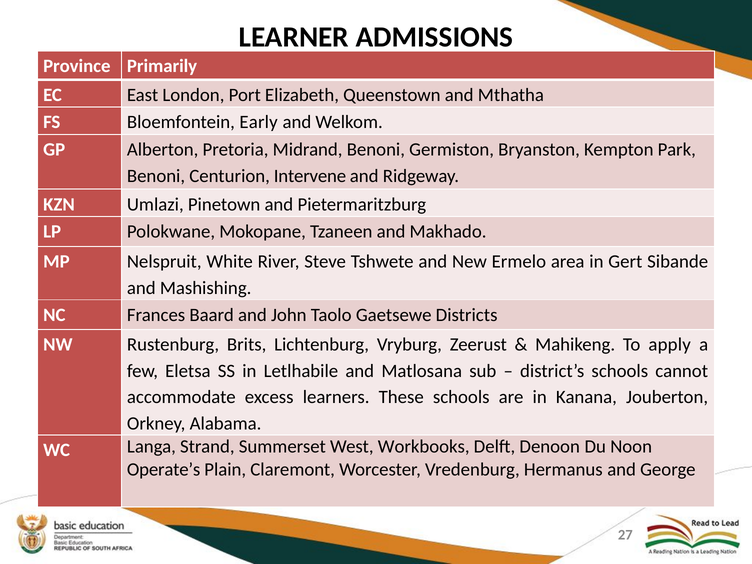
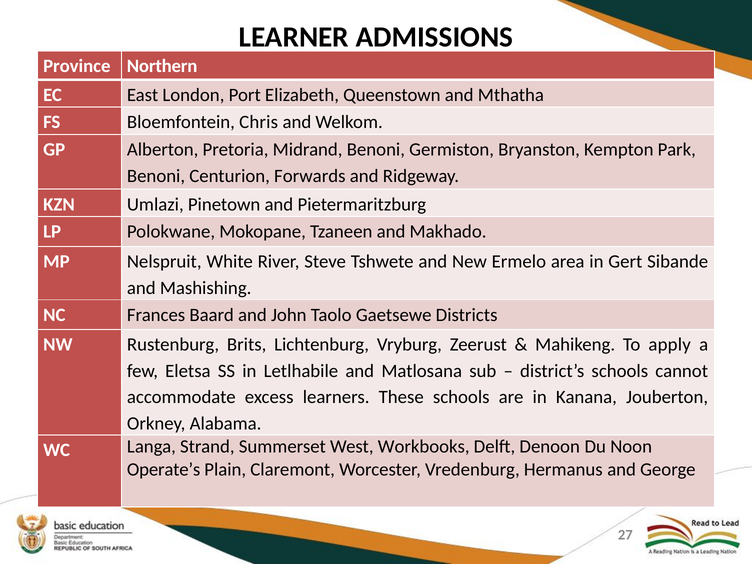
Primarily: Primarily -> Northern
Early: Early -> Chris
Intervene: Intervene -> Forwards
